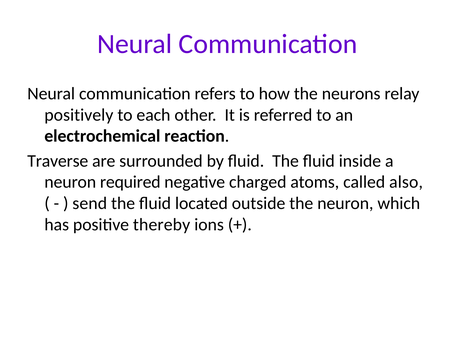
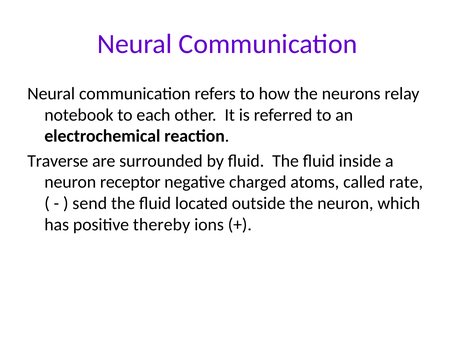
positively: positively -> notebook
required: required -> receptor
also: also -> rate
